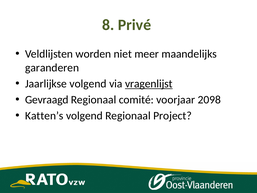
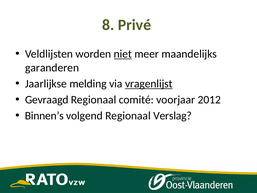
niet underline: none -> present
Jaarlijkse volgend: volgend -> melding
2098: 2098 -> 2012
Katten’s: Katten’s -> Binnen’s
Project: Project -> Verslag
